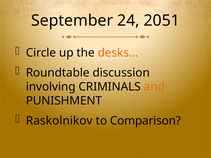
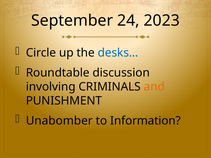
2051: 2051 -> 2023
desks… colour: orange -> blue
Raskolnikov: Raskolnikov -> Unabomber
Comparison: Comparison -> Information
